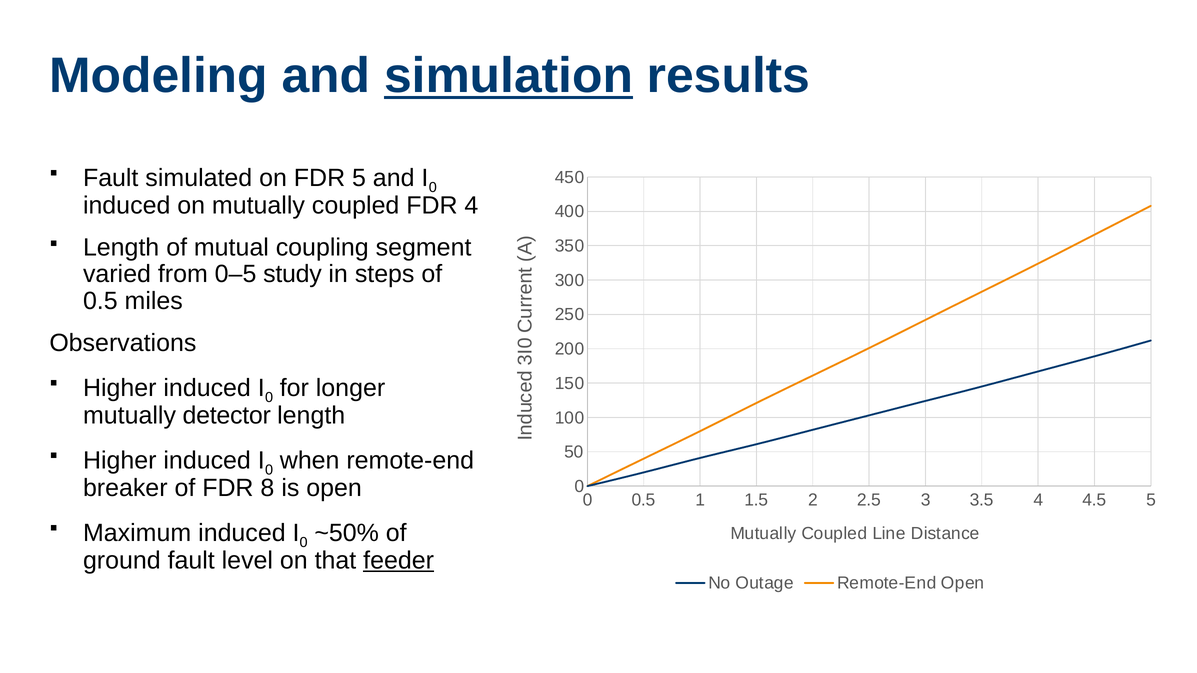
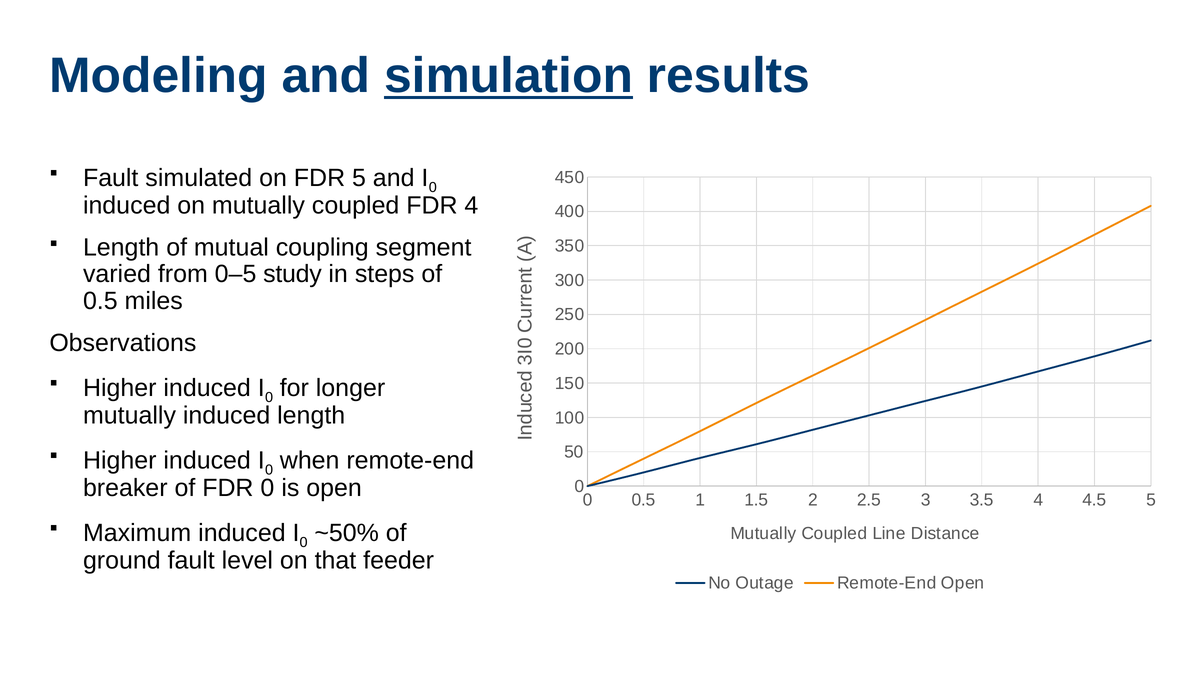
mutually detector: detector -> induced
FDR 8: 8 -> 0
feeder underline: present -> none
